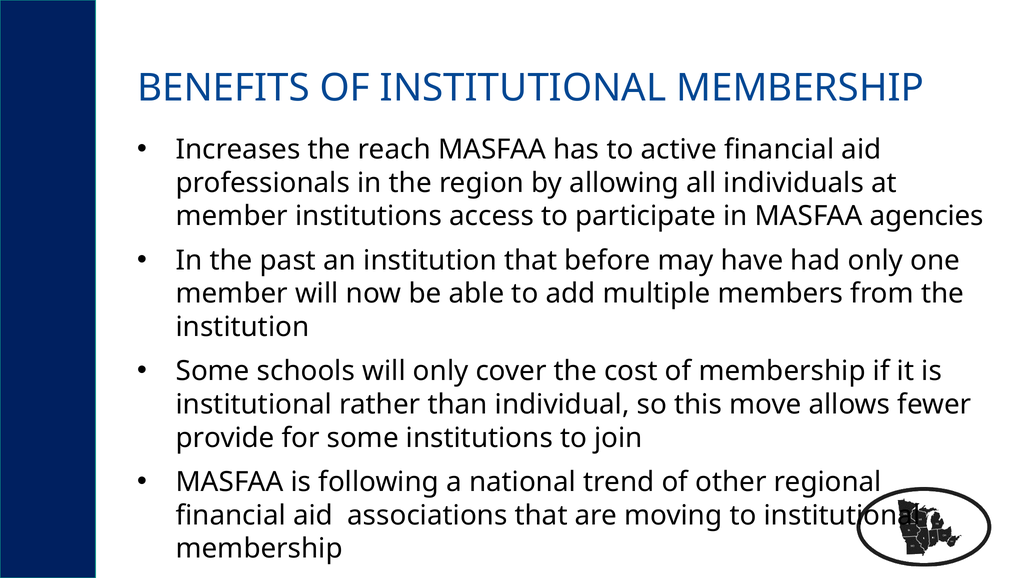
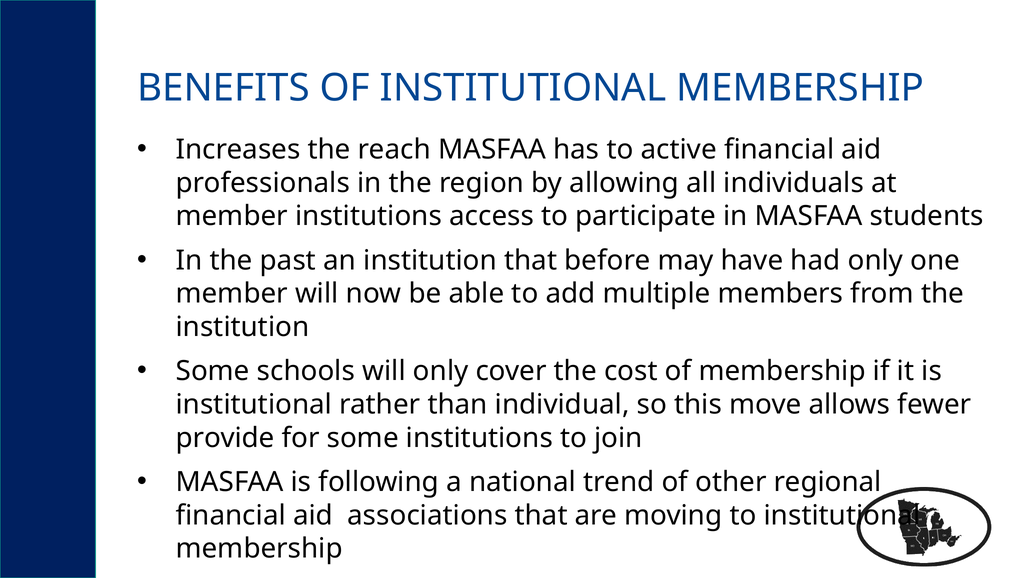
agencies: agencies -> students
